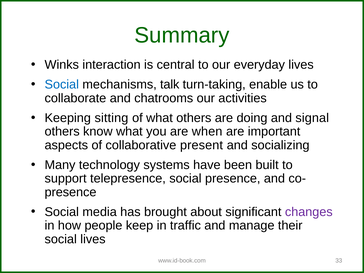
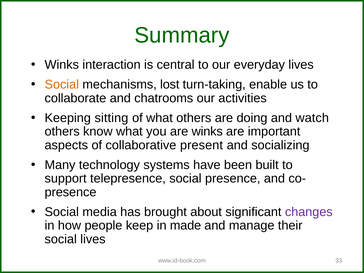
Social at (62, 85) colour: blue -> orange
talk: talk -> lost
signal: signal -> watch
are when: when -> winks
traffic: traffic -> made
